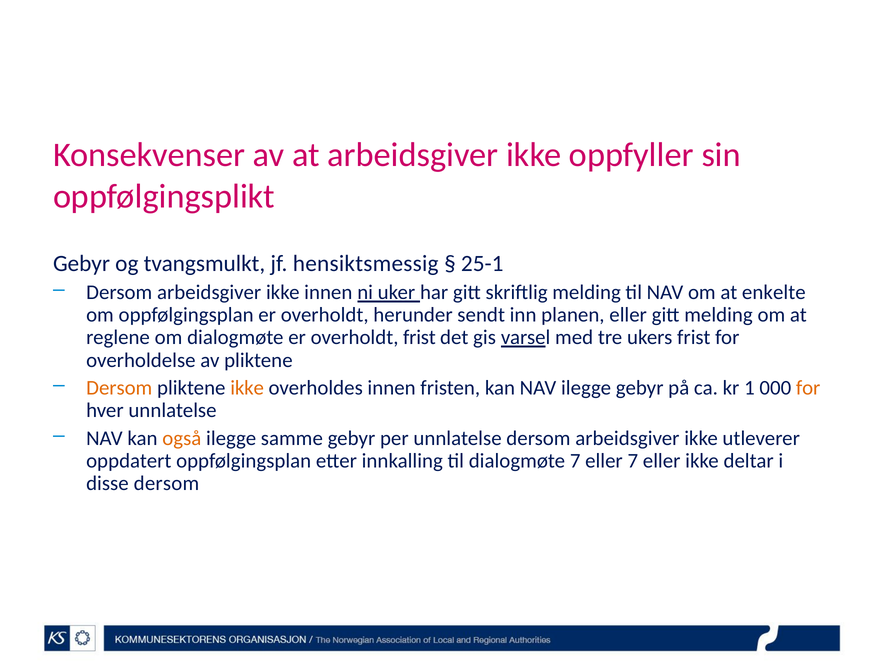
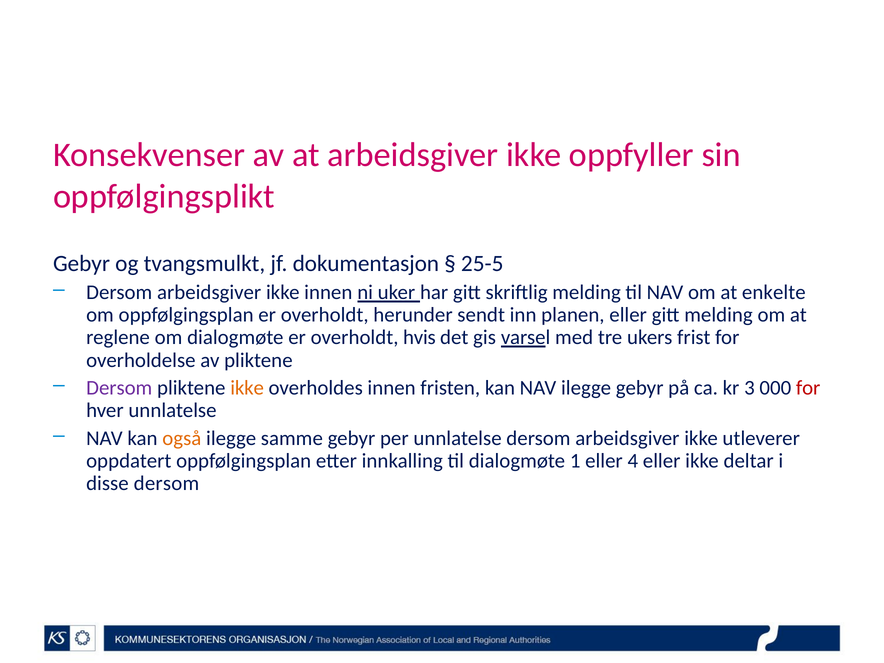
hensiktsmessig: hensiktsmessig -> dokumentasjon
25-1: 25-1 -> 25-5
overholdt frist: frist -> hvis
Dersom at (119, 388) colour: orange -> purple
1: 1 -> 3
for at (808, 388) colour: orange -> red
dialogmøte 7: 7 -> 1
eller 7: 7 -> 4
